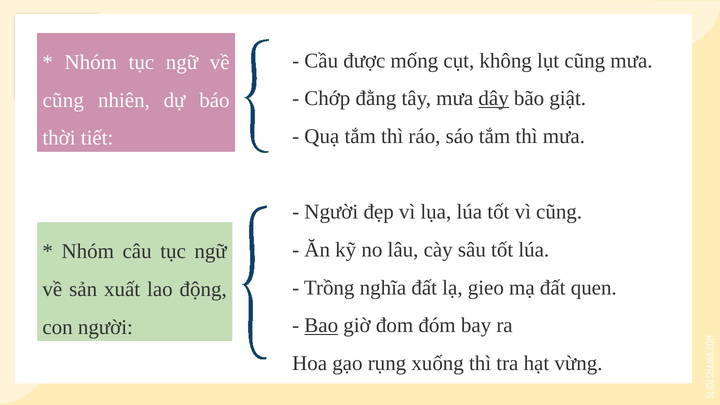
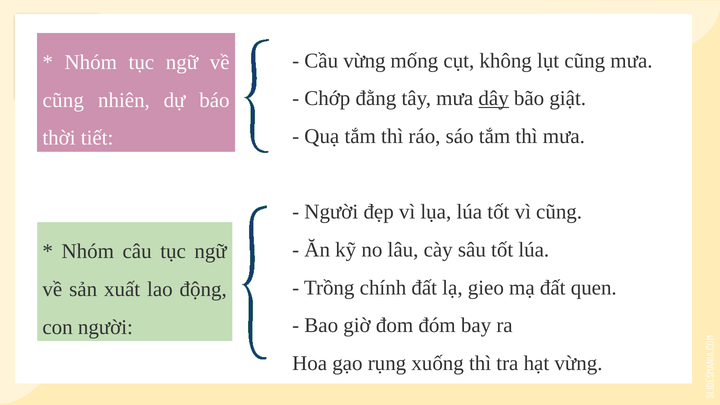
Cầu được: được -> vừng
nghĩa: nghĩa -> chính
Bao underline: present -> none
